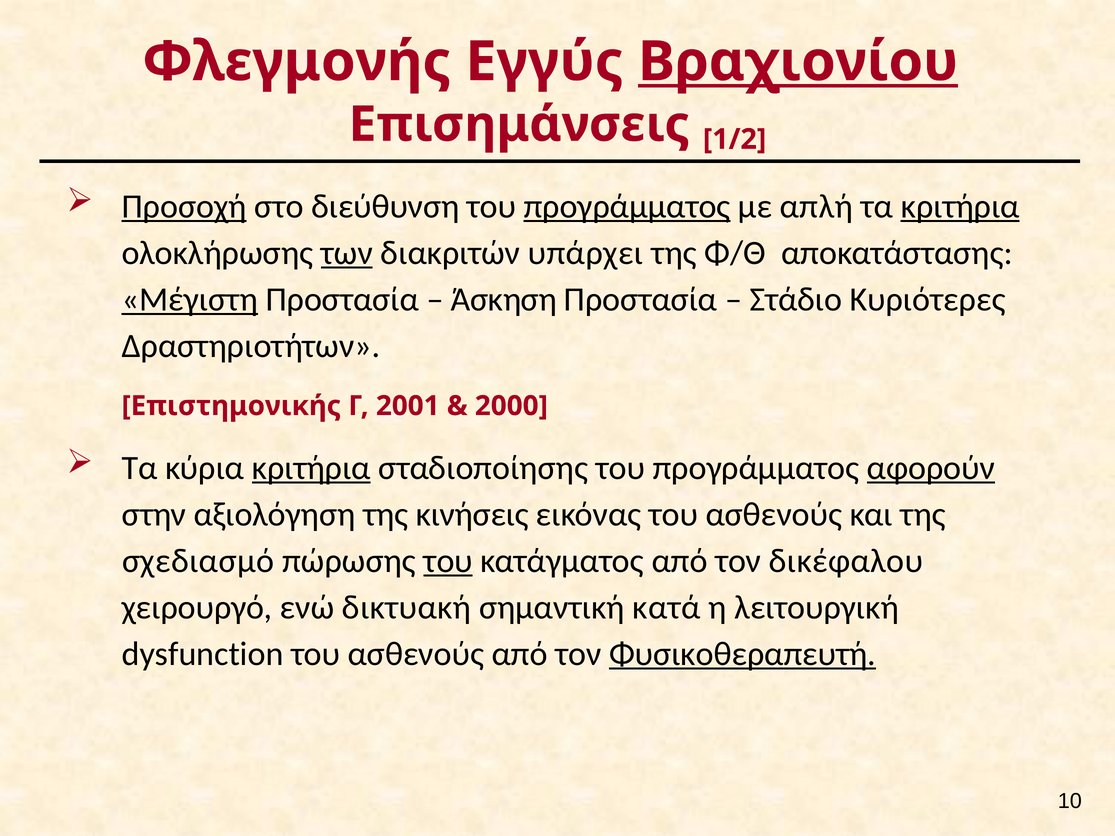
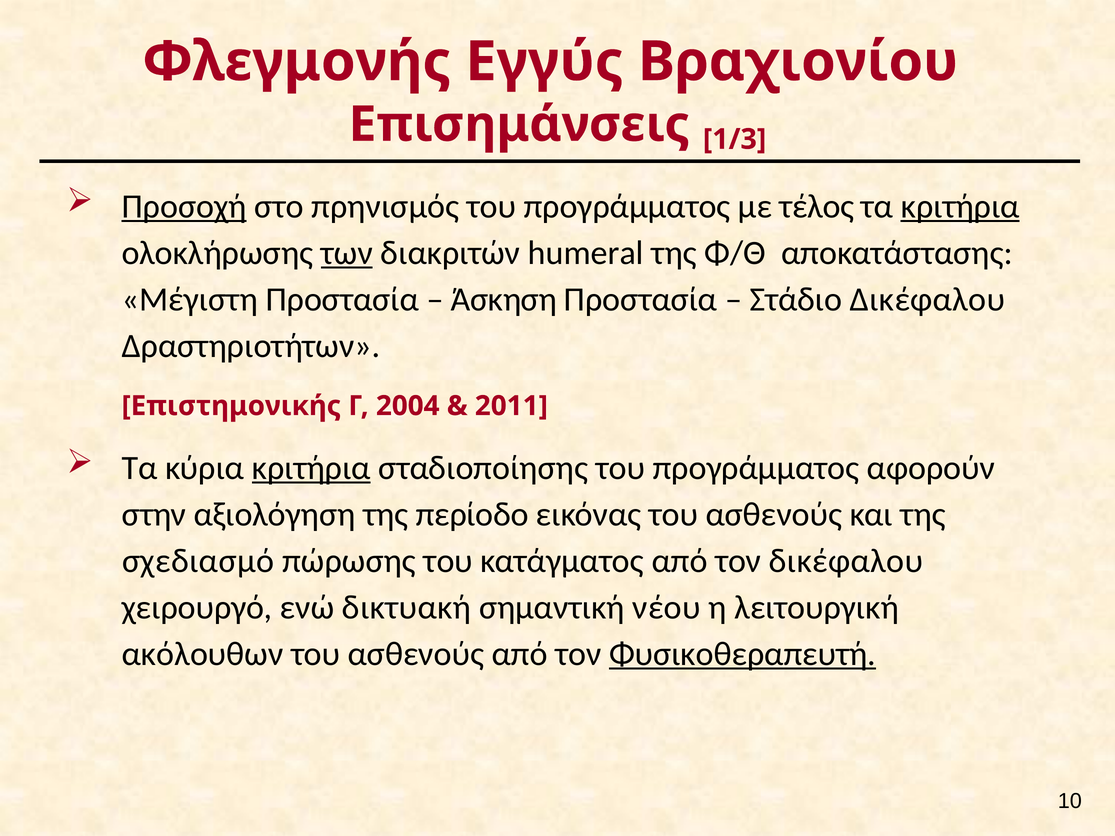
Βραχιονίου underline: present -> none
1/2: 1/2 -> 1/3
διεύθυνση: διεύθυνση -> πρηνισμός
προγράμματος at (627, 206) underline: present -> none
απλή: απλή -> τέλος
υπάρχει: υπάρχει -> humeral
Μέγιστη underline: present -> none
Στάδιο Κυριότερες: Κυριότερες -> Δικέφαλου
2001: 2001 -> 2004
2000: 2000 -> 2011
αφορούν underline: present -> none
κινήσεις: κινήσεις -> περίοδο
του at (448, 561) underline: present -> none
κατά: κατά -> νέου
dysfunction: dysfunction -> ακόλουθων
